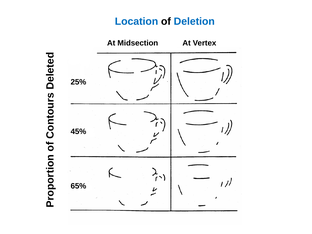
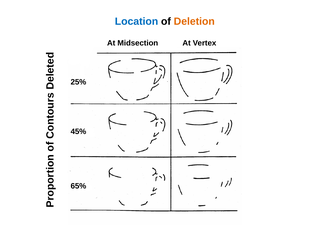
Deletion colour: blue -> orange
